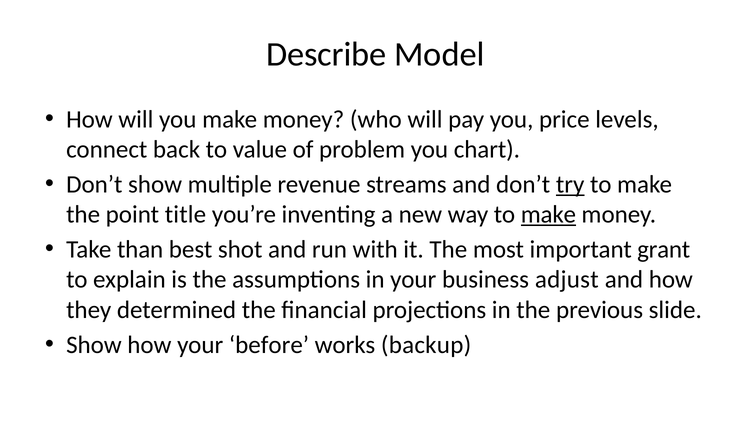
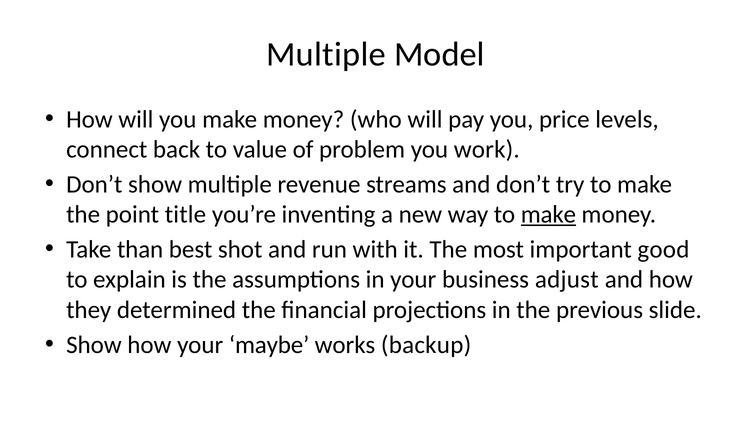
Describe at (326, 54): Describe -> Multiple
chart: chart -> work
try underline: present -> none
grant: grant -> good
before: before -> maybe
